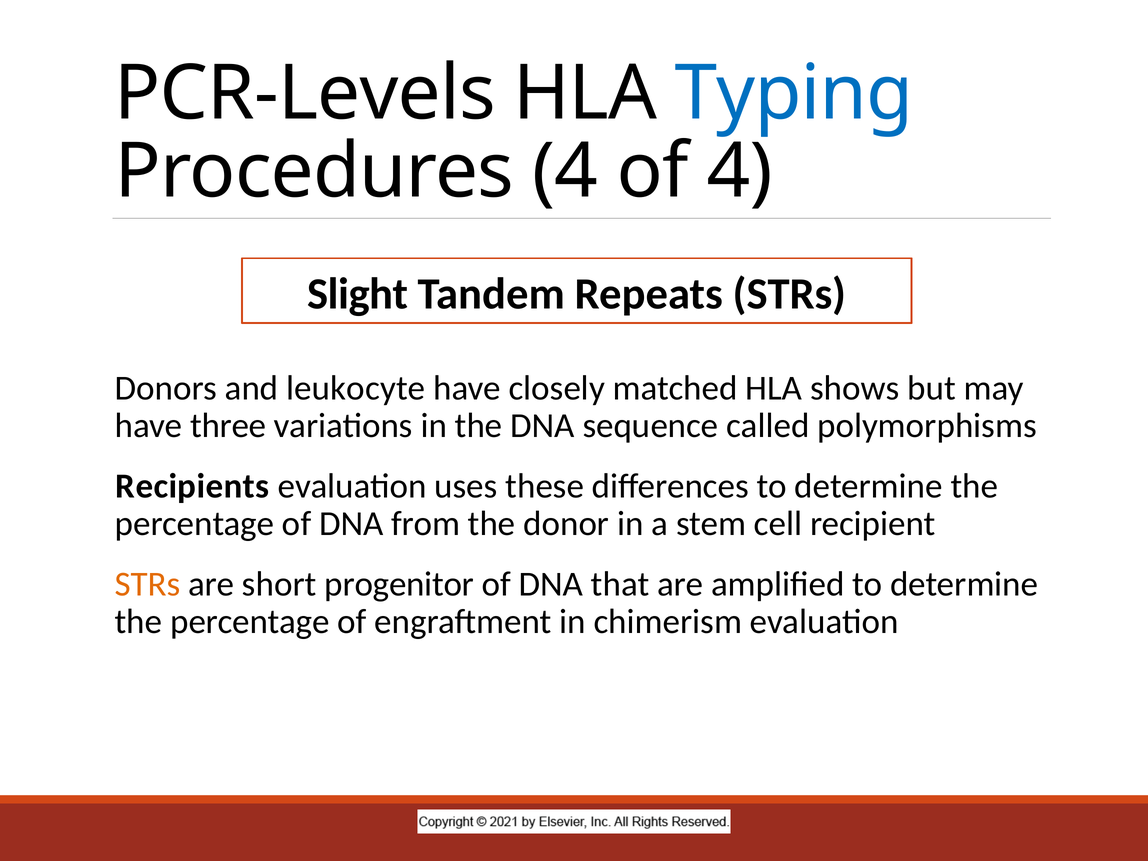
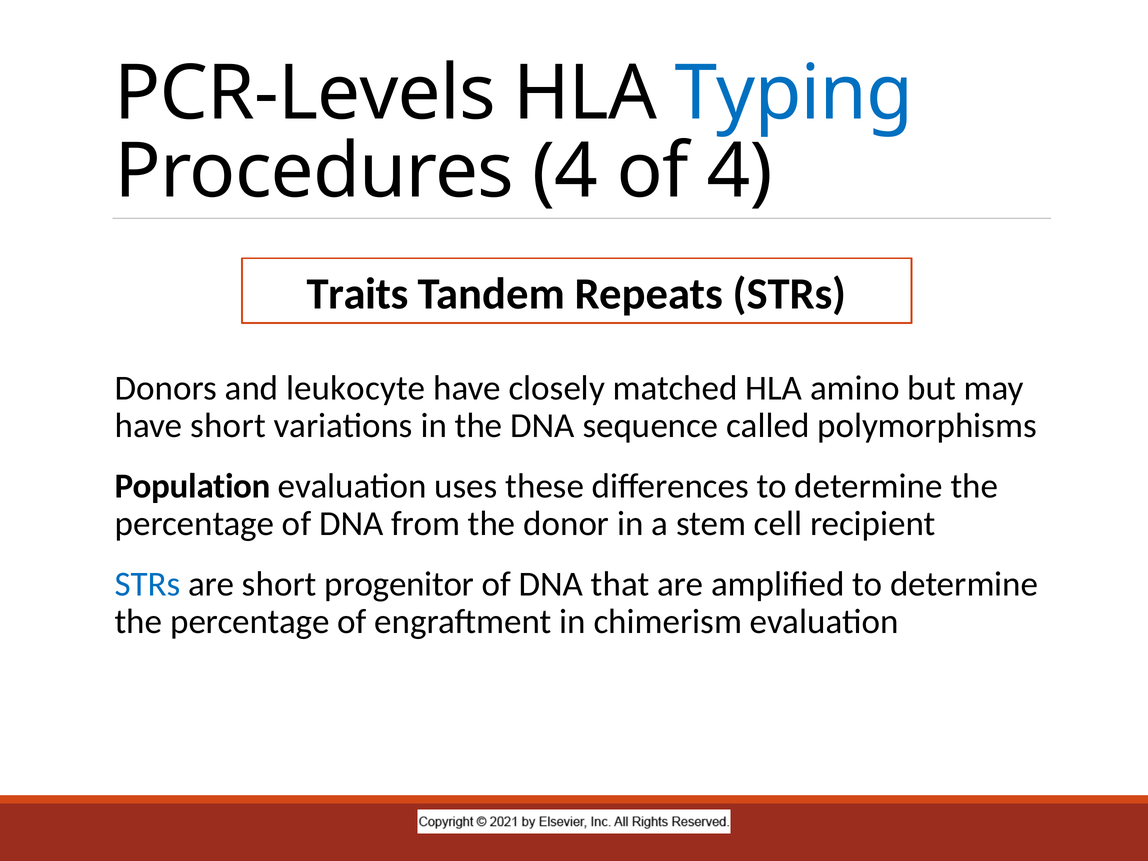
Slight: Slight -> Traits
shows: shows -> amino
have three: three -> short
Recipients: Recipients -> Population
STRs at (148, 584) colour: orange -> blue
